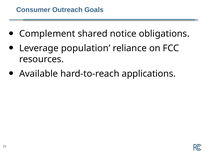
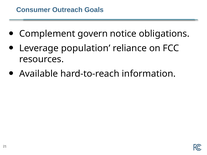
shared: shared -> govern
applications: applications -> information
